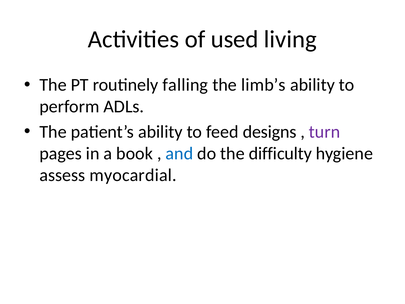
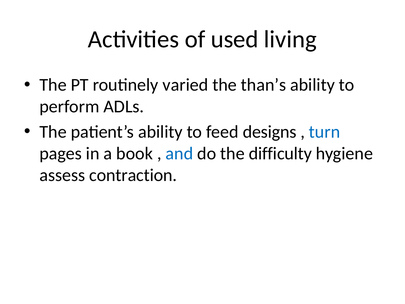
falling: falling -> varied
limb’s: limb’s -> than’s
turn colour: purple -> blue
myocardial: myocardial -> contraction
